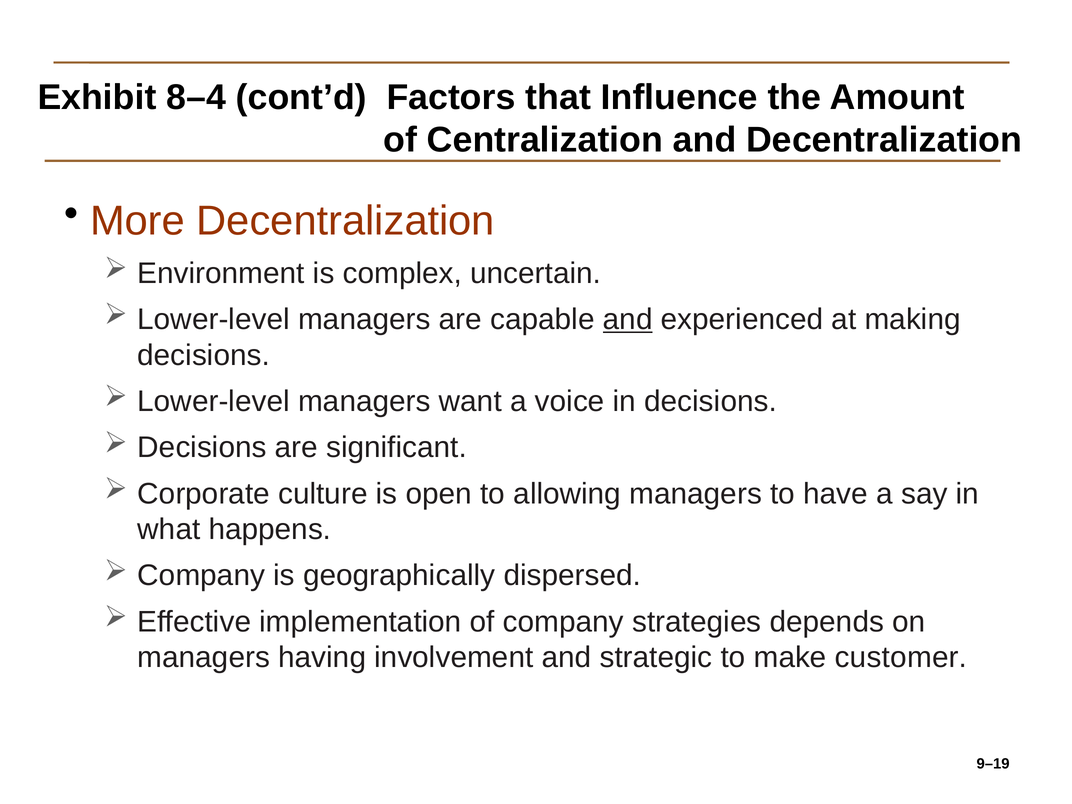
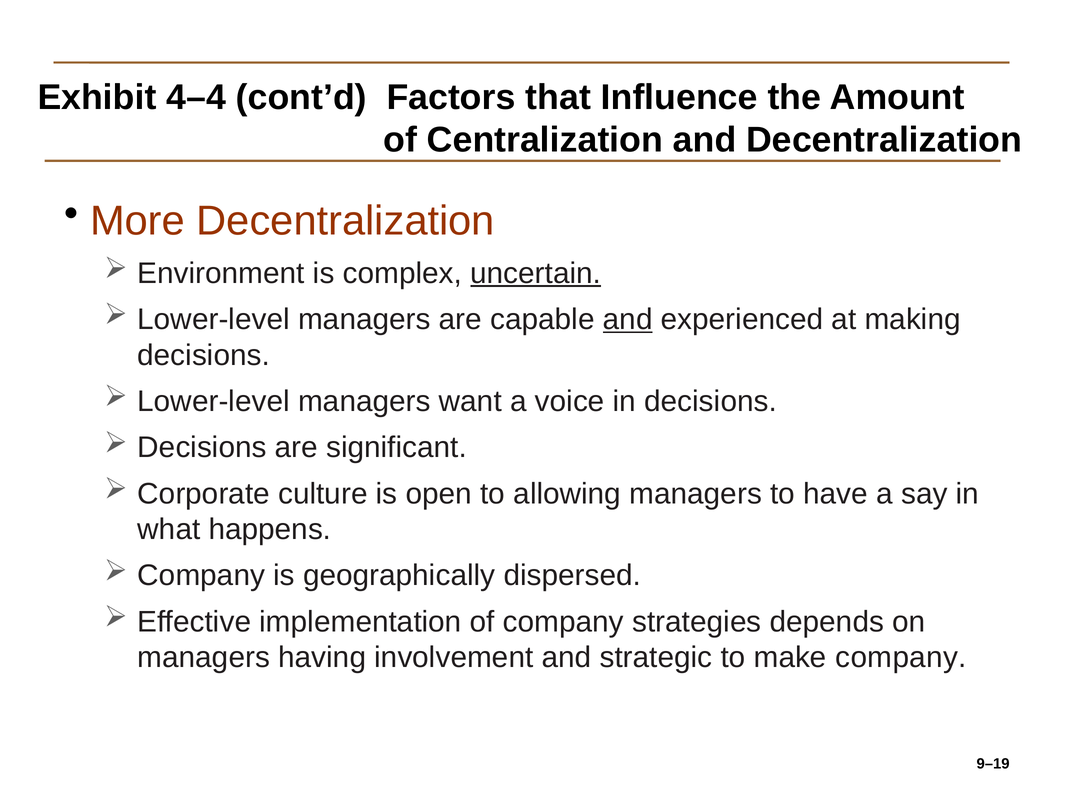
8–4: 8–4 -> 4–4
uncertain underline: none -> present
make customer: customer -> company
